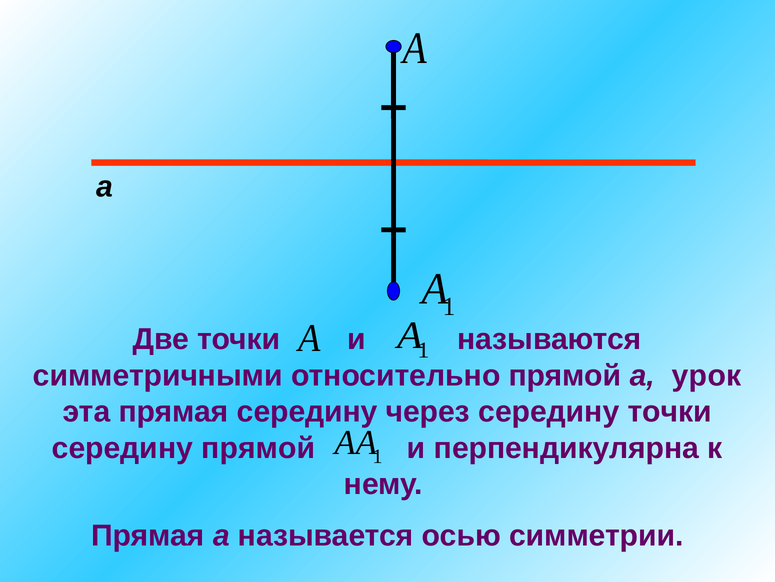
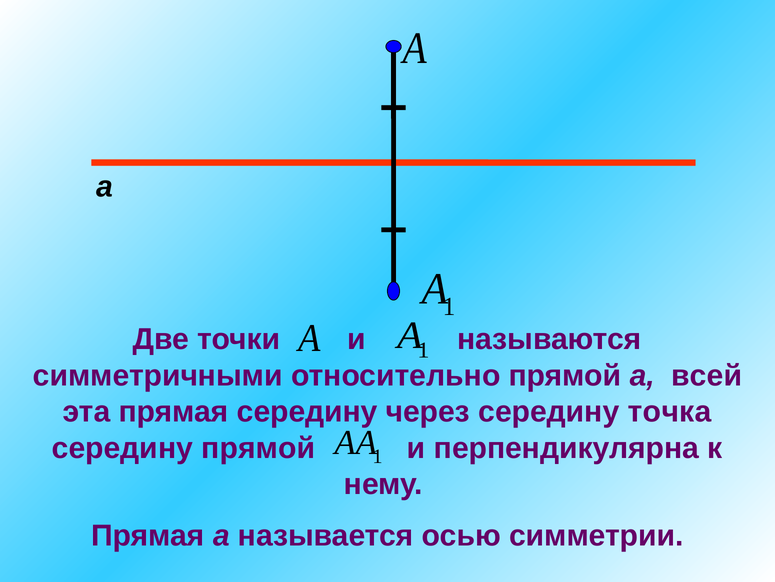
урок: урок -> всей
середину точки: точки -> точка
